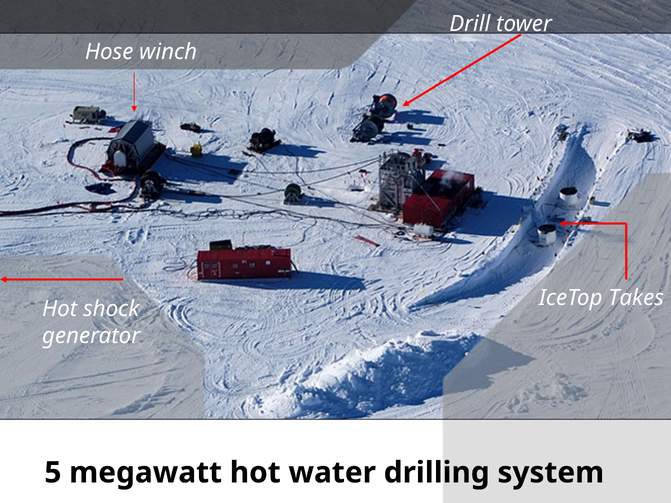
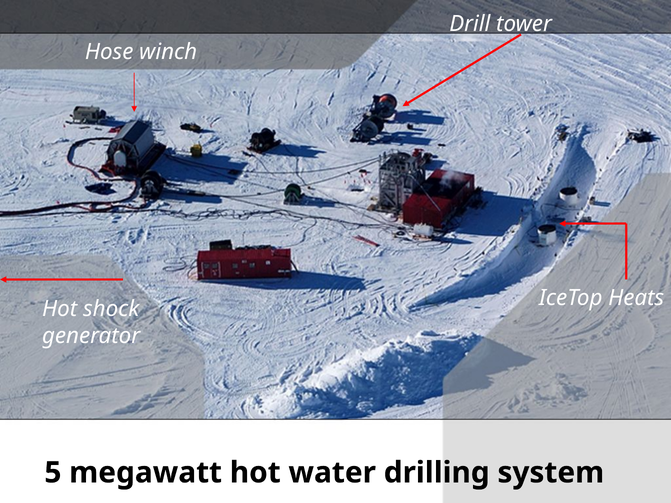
Takes: Takes -> Heats
